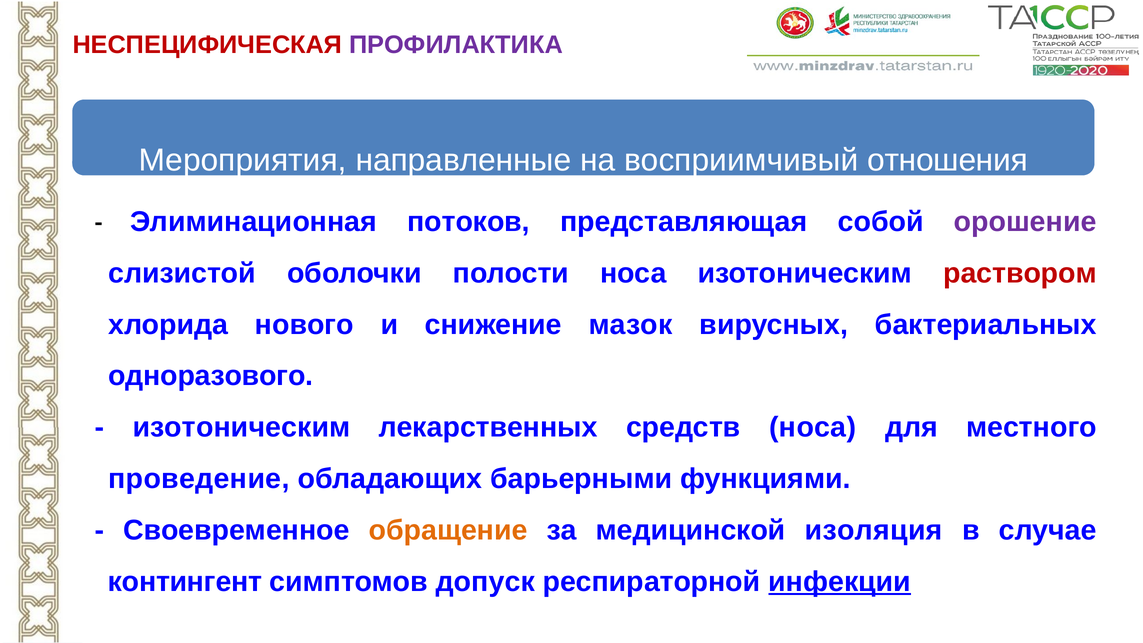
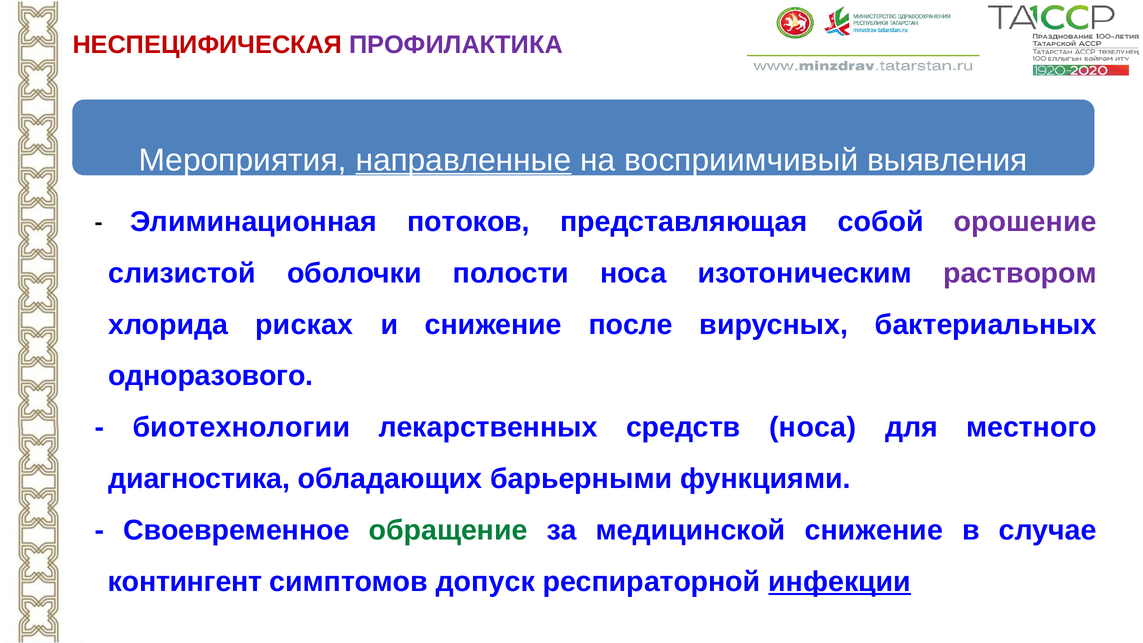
направленные underline: none -> present
восприимчивый отношения: отношения -> выявления
раствором colour: red -> purple
нового: нового -> рисках
мазок: мазок -> после
изотоническим at (241, 427): изотоническим -> биотехнологии
проведение: проведение -> диагностика
обращение colour: orange -> green
медицинской изоляция: изоляция -> снижение
